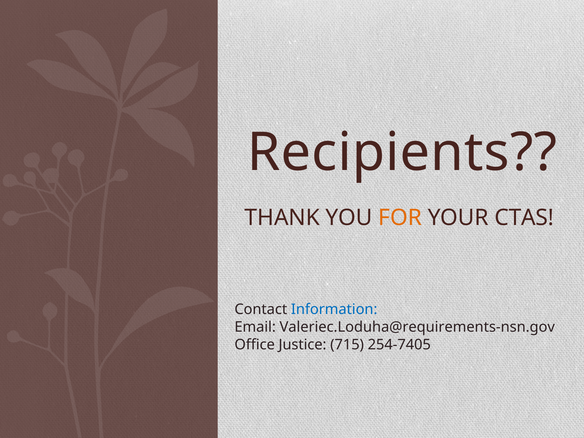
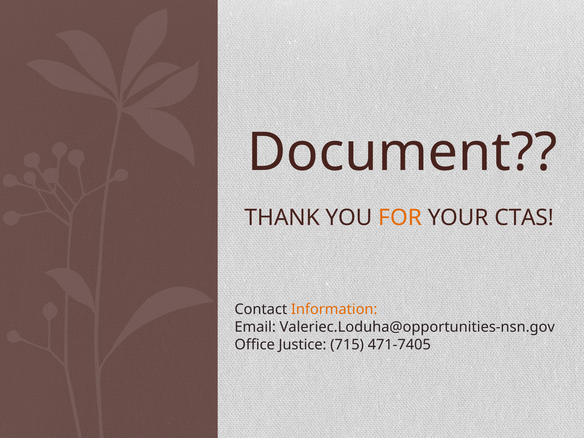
Recipients: Recipients -> Document
Information colour: blue -> orange
Valeriec.Loduha@requirements-nsn.gov: Valeriec.Loduha@requirements-nsn.gov -> Valeriec.Loduha@opportunities-nsn.gov
254-7405: 254-7405 -> 471-7405
